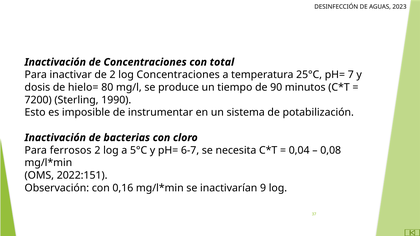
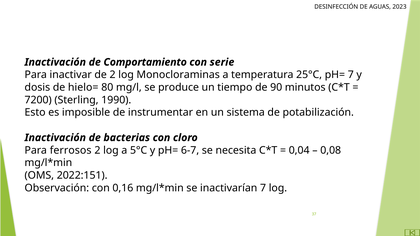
de Concentraciones: Concentraciones -> Comportamiento
total: total -> serie
log Concentraciones: Concentraciones -> Monocloraminas
inactivarían 9: 9 -> 7
